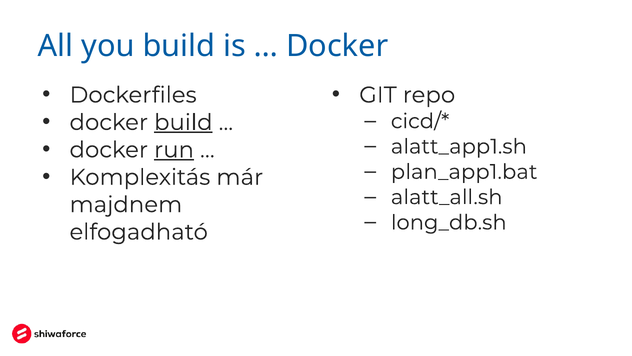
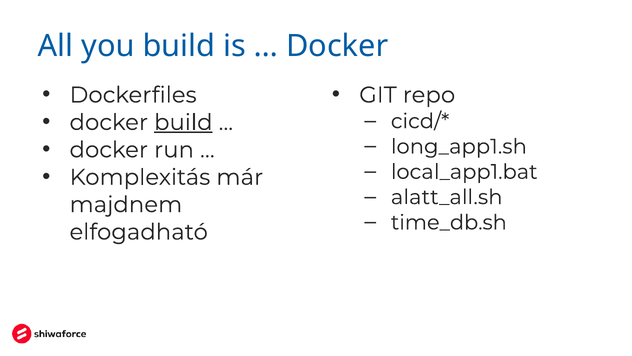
alatt_app1.sh: alatt_app1.sh -> long_app1.sh
run underline: present -> none
plan_app1.bat: plan_app1.bat -> local_app1.bat
long_db.sh: long_db.sh -> time_db.sh
